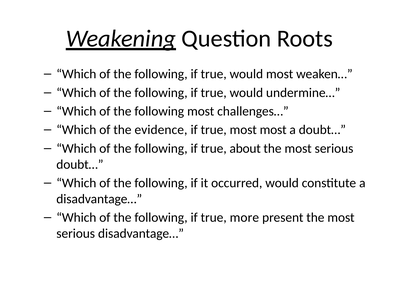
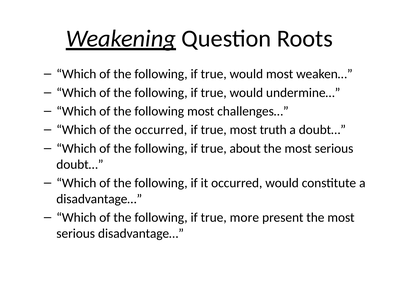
the evidence: evidence -> occurred
most most: most -> truth
